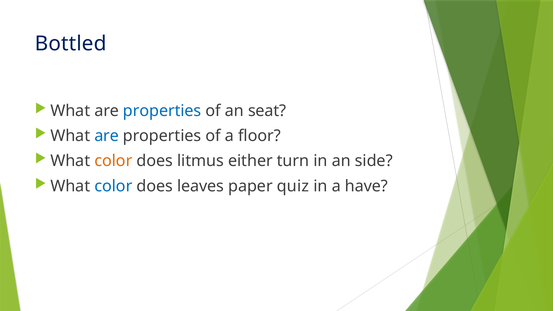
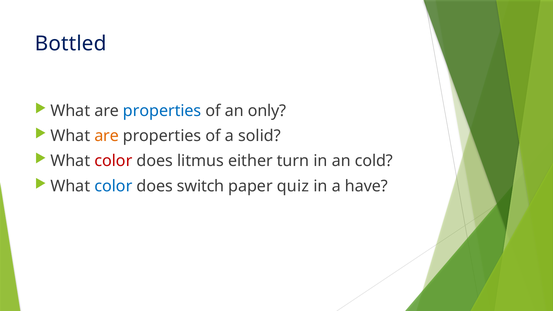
seat: seat -> only
are at (107, 136) colour: blue -> orange
floor: floor -> solid
color at (113, 161) colour: orange -> red
side: side -> cold
leaves: leaves -> switch
